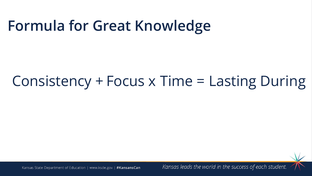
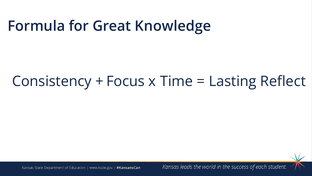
During: During -> Reflect
